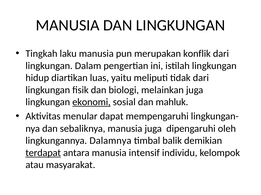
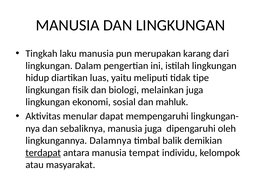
konflik: konflik -> karang
tidak dari: dari -> tipe
ekonomi underline: present -> none
intensif: intensif -> tempat
